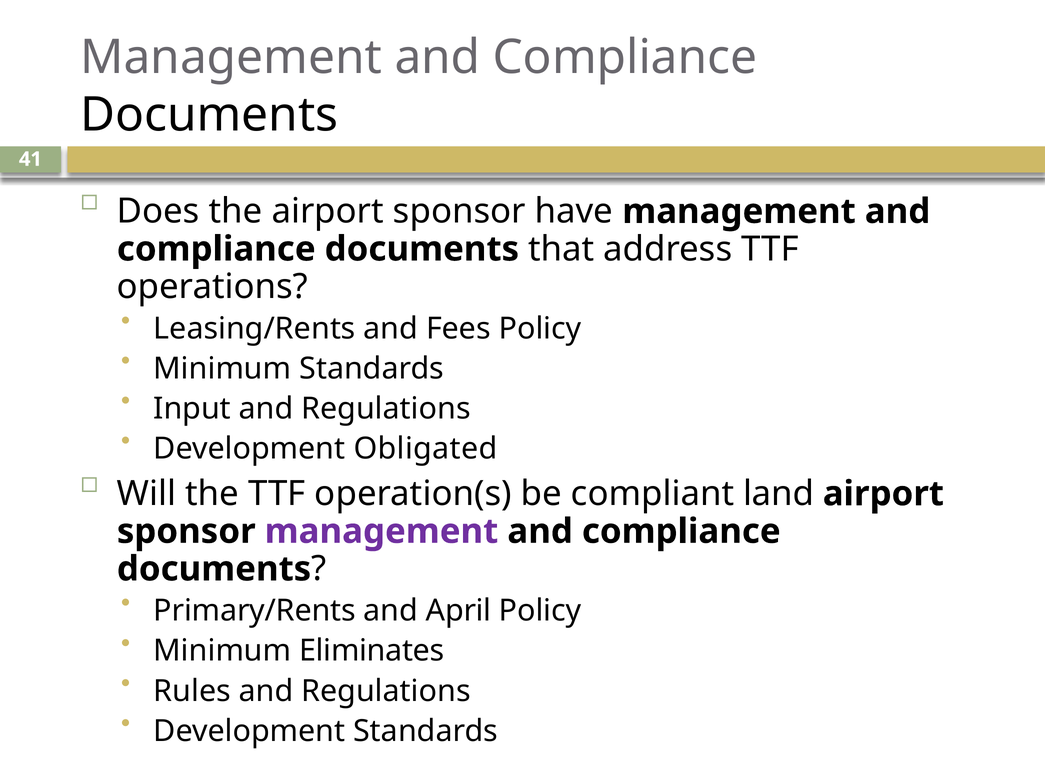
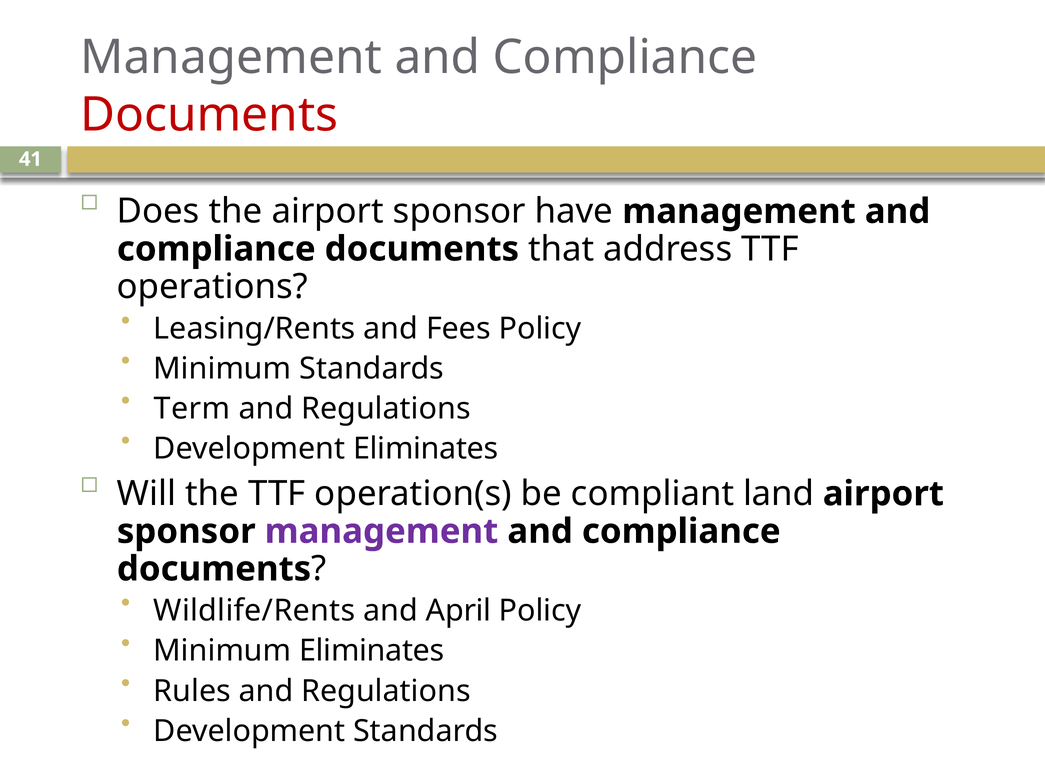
Documents at (209, 115) colour: black -> red
Input: Input -> Term
Development Obligated: Obligated -> Eliminates
Primary/Rents: Primary/Rents -> Wildlife/Rents
